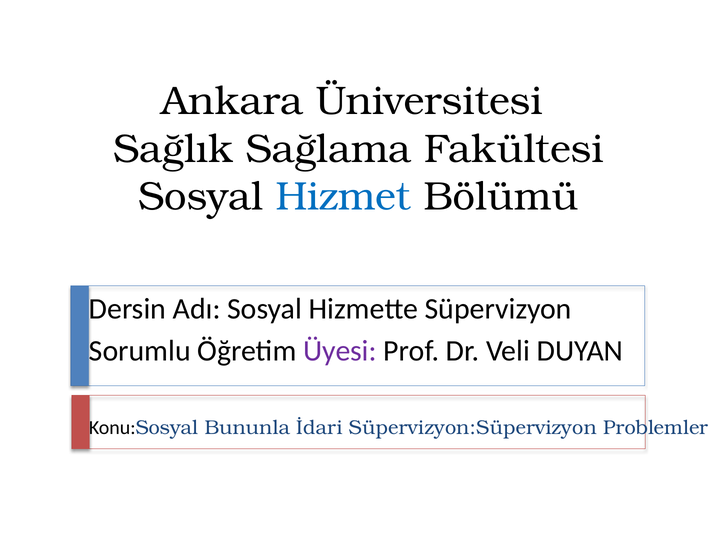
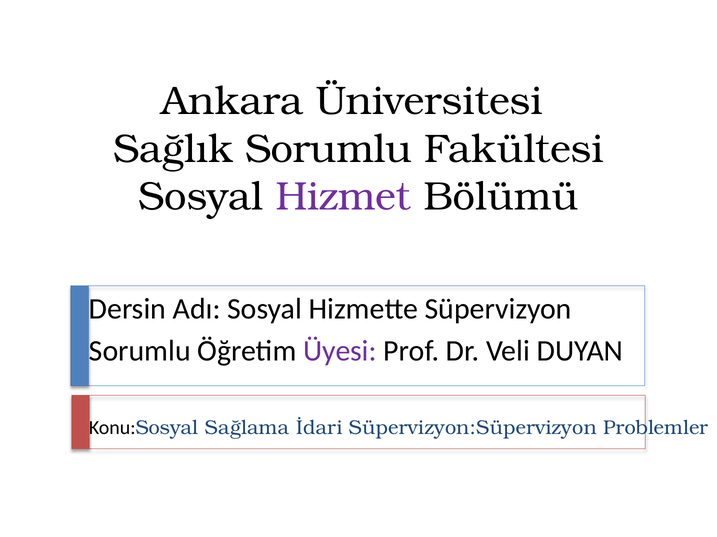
Sağlık Sağlama: Sağlama -> Sorumlu
Hizmet colour: blue -> purple
Bununla: Bununla -> Sağlama
